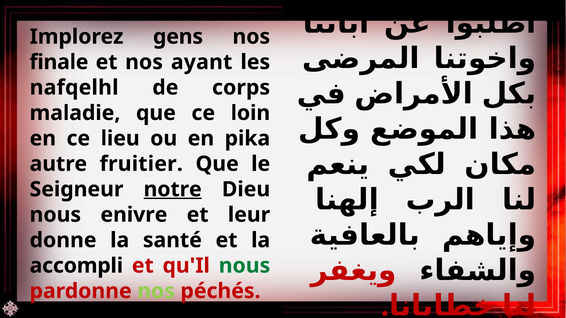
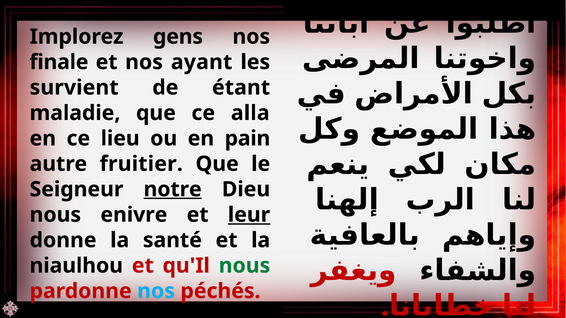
nafqelhl: nafqelhl -> survient
corps: corps -> étant
loin: loin -> alla
pika: pika -> pain
leur underline: none -> present
accompli: accompli -> niaulhou
nos at (156, 291) colour: light green -> light blue
